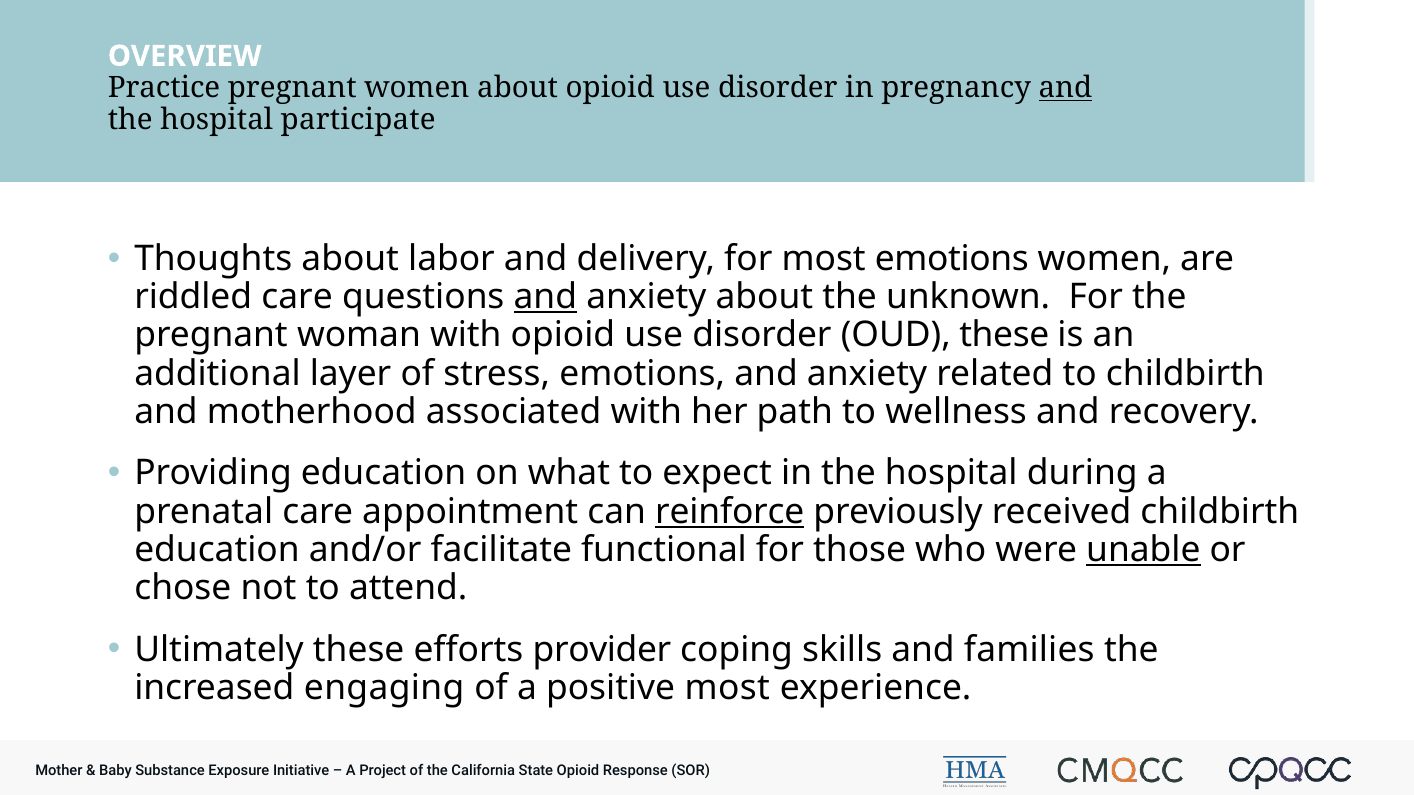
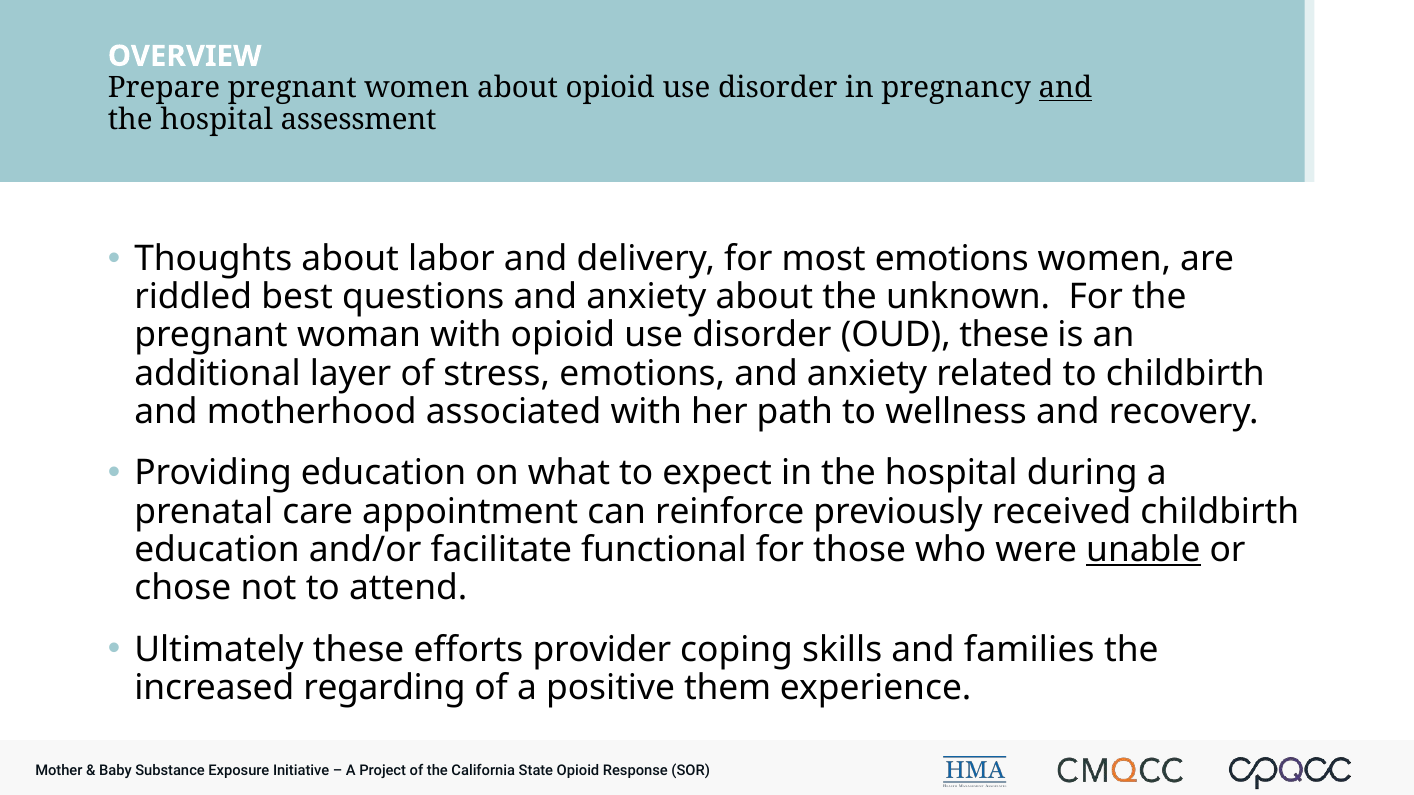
Practice: Practice -> Prepare
participate: participate -> assessment
riddled care: care -> best
and at (545, 297) underline: present -> none
reinforce underline: present -> none
engaging: engaging -> regarding
positive most: most -> them
